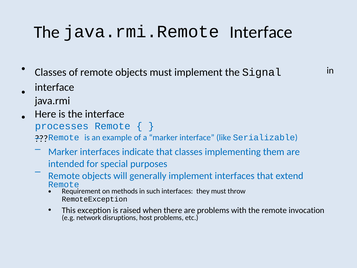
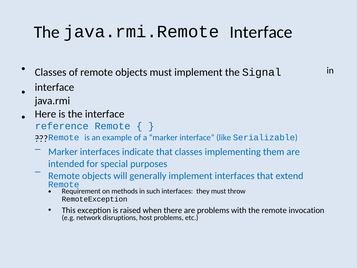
processes: processes -> reference
